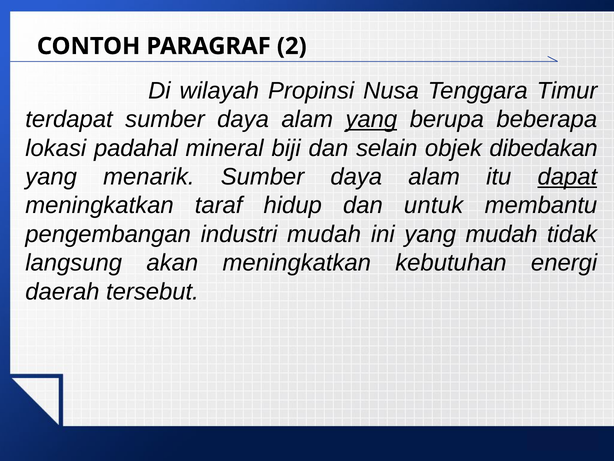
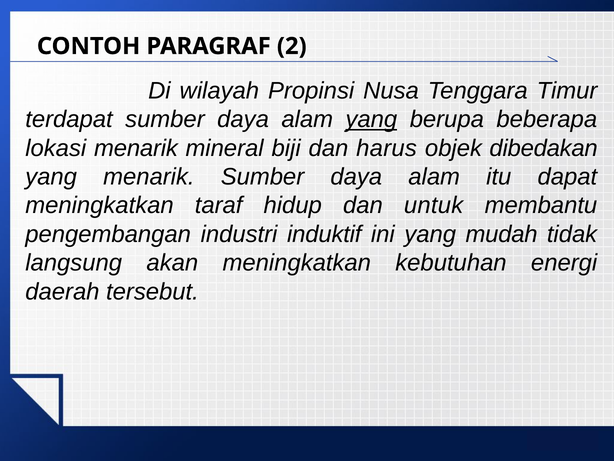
lokasi padahal: padahal -> menarik
selain: selain -> harus
dapat underline: present -> none
industri mudah: mudah -> induktif
